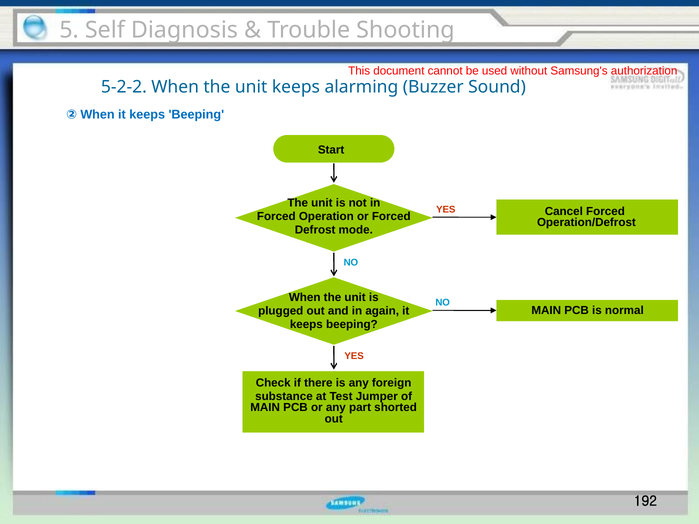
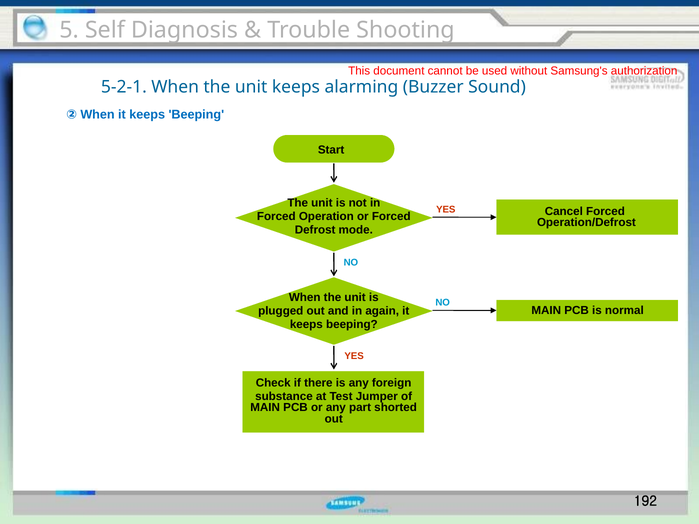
5-2-2: 5-2-2 -> 5-2-1
